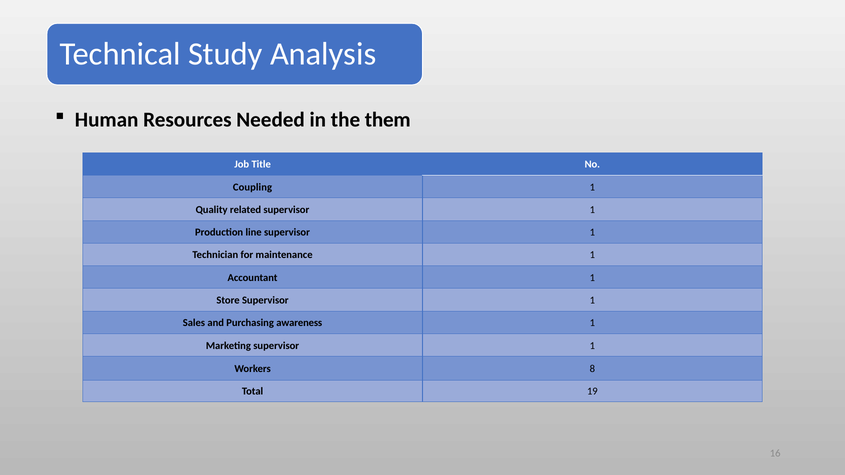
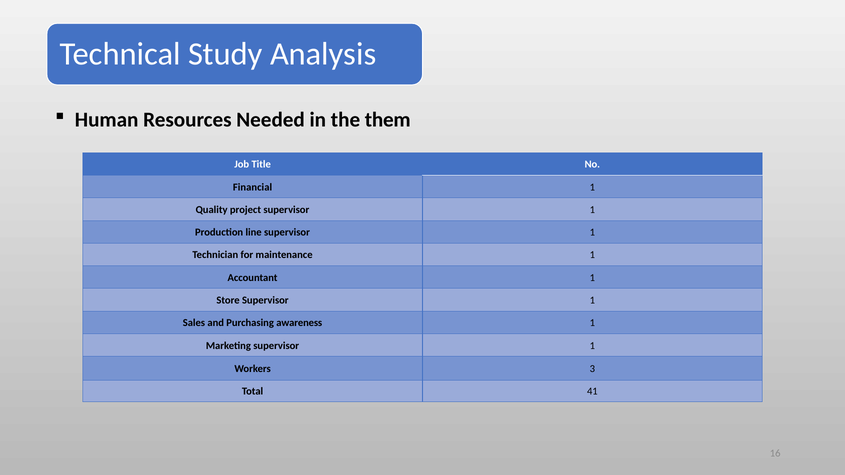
Coupling: Coupling -> Financial
related: related -> project
8: 8 -> 3
19: 19 -> 41
